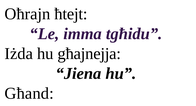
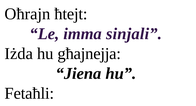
tgħidu: tgħidu -> sinjali
Għand: Għand -> Fetaħli
